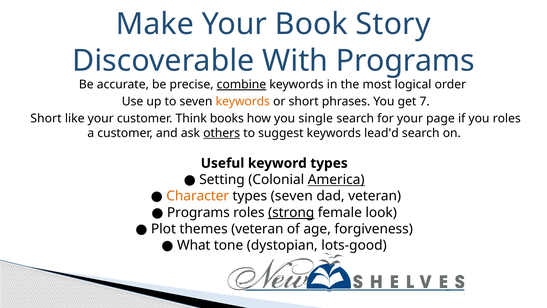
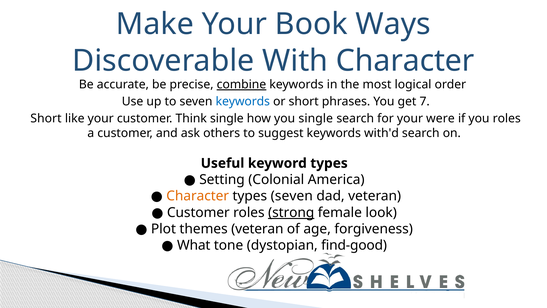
Story: Story -> Ways
With Programs: Programs -> Character
keywords at (243, 101) colour: orange -> blue
Think books: books -> single
page: page -> were
others underline: present -> none
lead'd: lead'd -> with'd
America underline: present -> none
Programs at (198, 212): Programs -> Customer
lots-good: lots-good -> find-good
